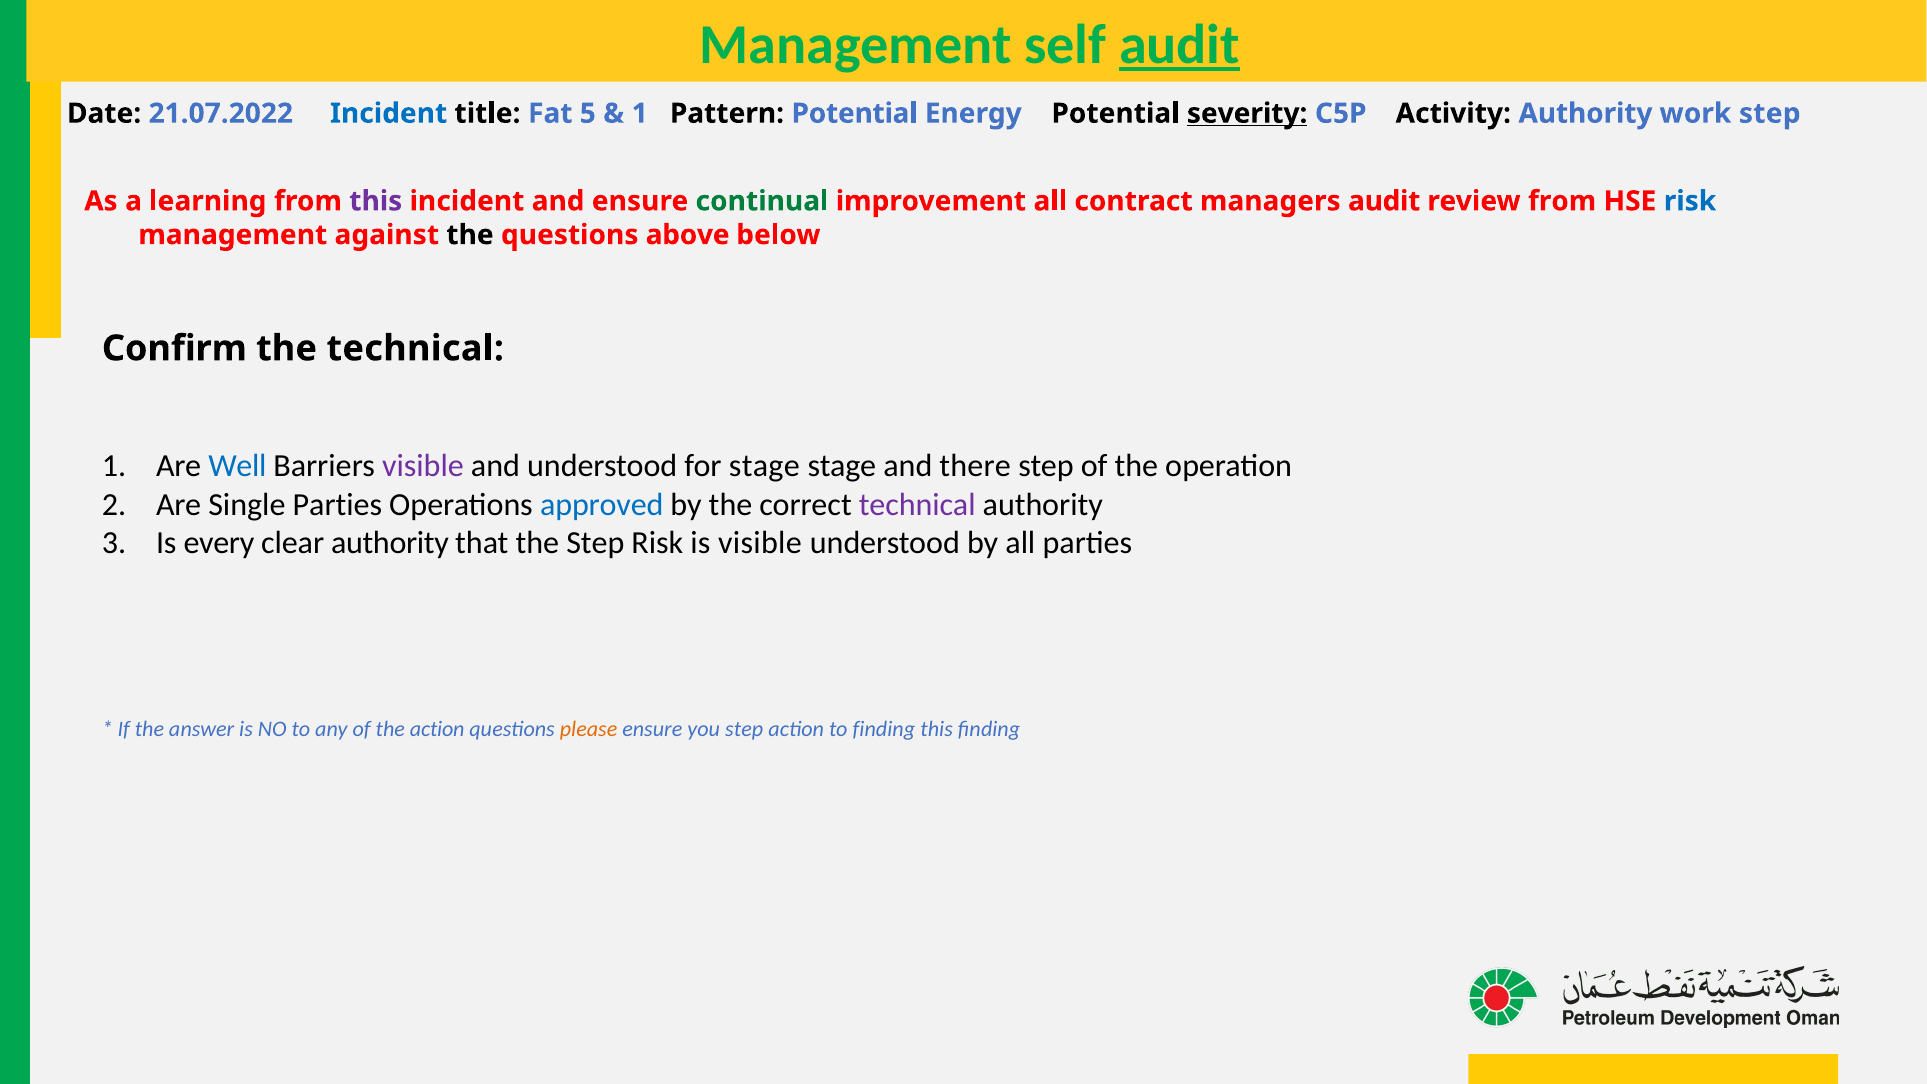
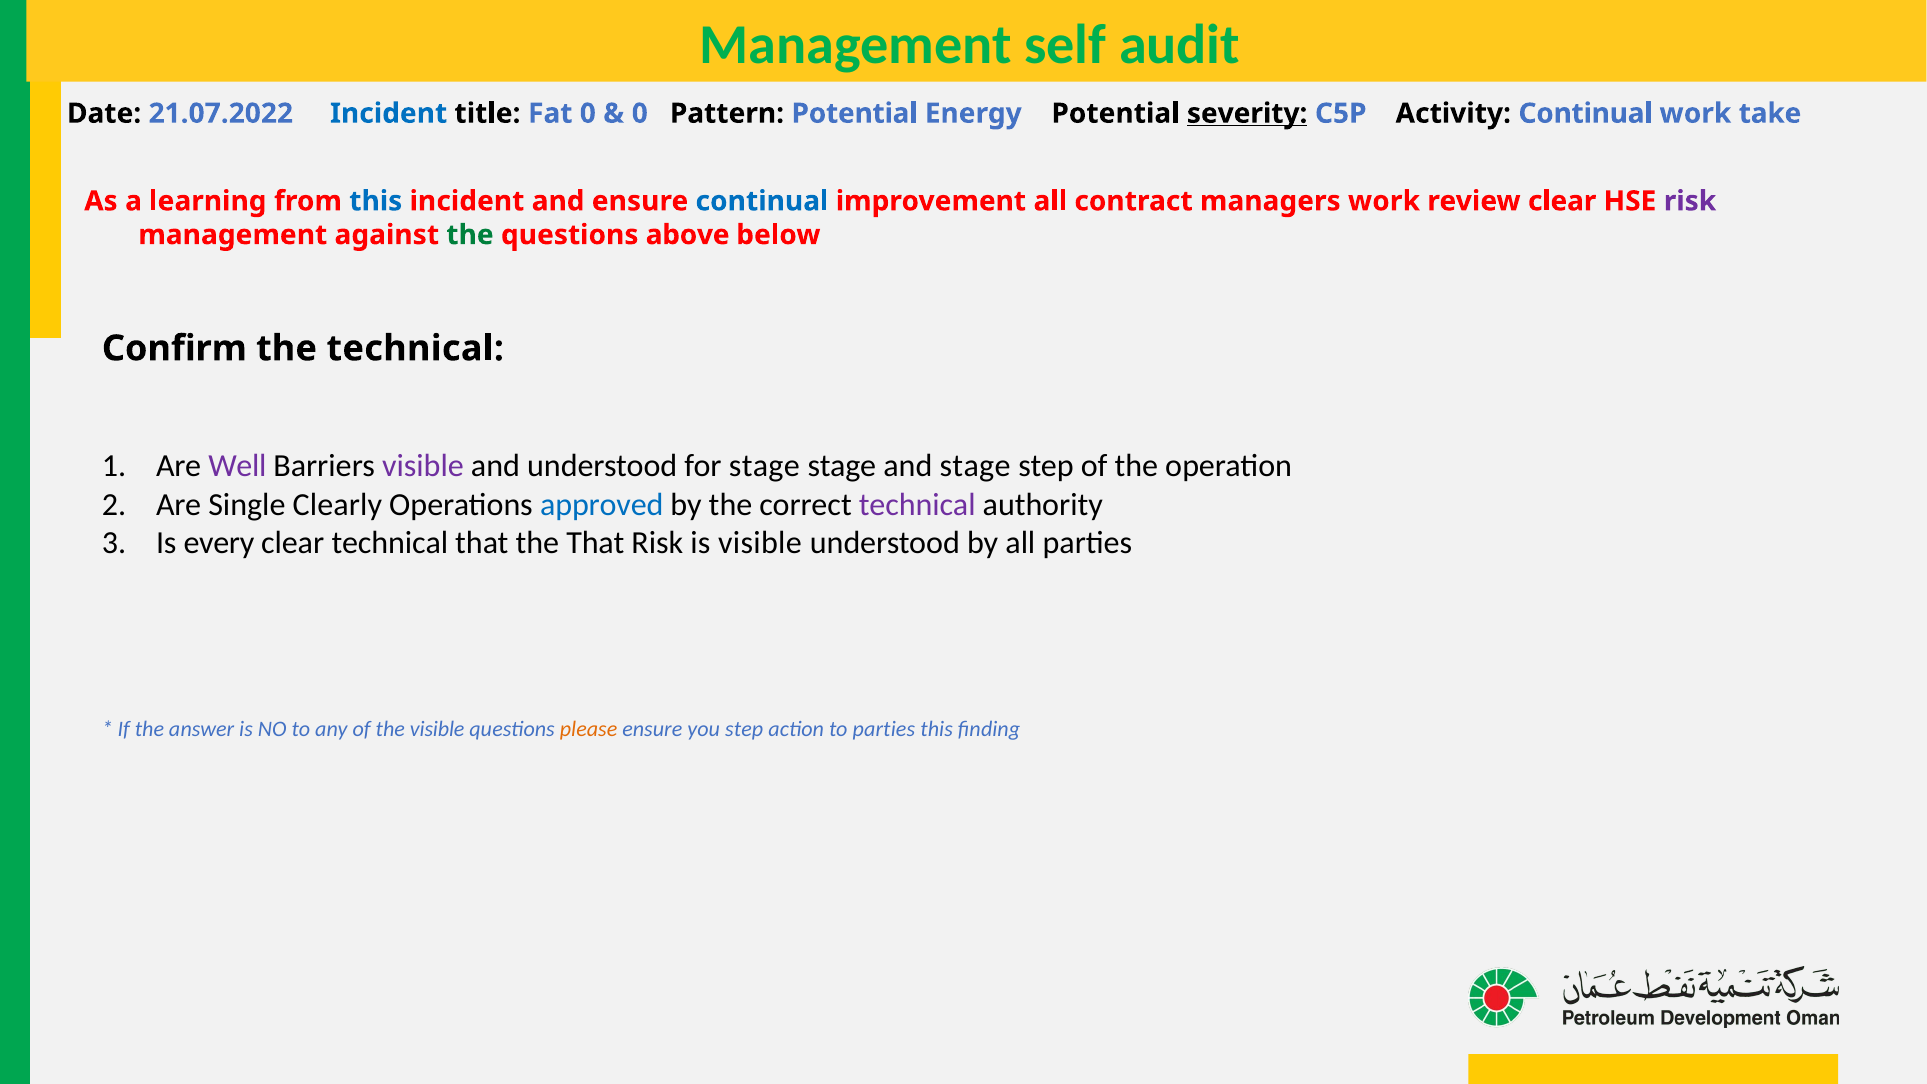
audit at (1180, 45) underline: present -> none
Fat 5: 5 -> 0
1 at (640, 113): 1 -> 0
Activity Authority: Authority -> Continual
work step: step -> take
this at (376, 201) colour: purple -> blue
continual at (762, 201) colour: green -> blue
managers audit: audit -> work
review from: from -> clear
risk at (1690, 201) colour: blue -> purple
the at (470, 235) colour: black -> green
Well colour: blue -> purple
and there: there -> stage
Single Parties: Parties -> Clearly
clear authority: authority -> technical
the Step: Step -> That
the action: action -> visible
to finding: finding -> parties
